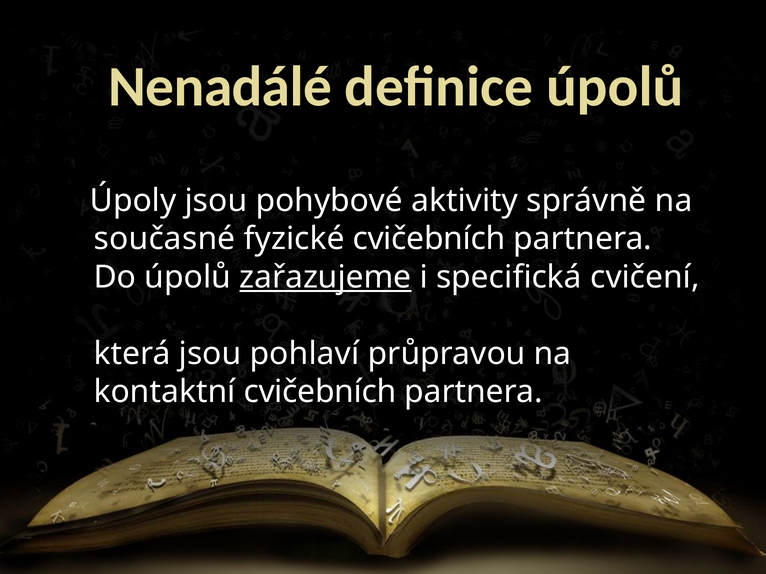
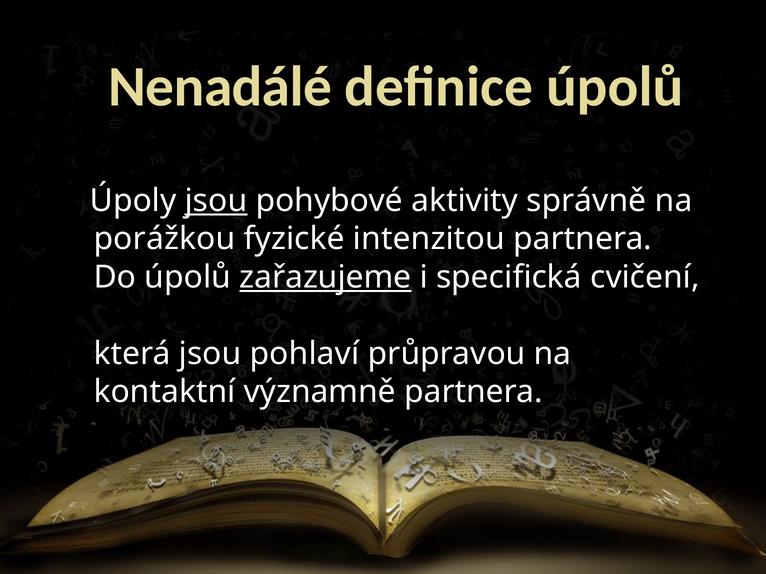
jsou at (216, 201) underline: none -> present
současné: současné -> porážkou
fyzické cvičebních: cvičebních -> intenzitou
kontaktní cvičebních: cvičebních -> významně
